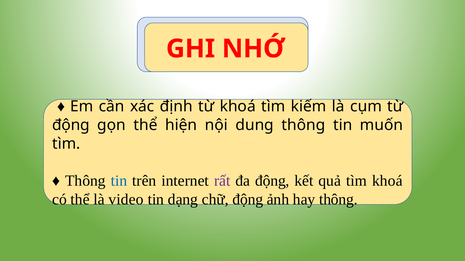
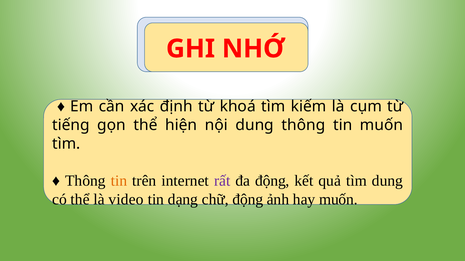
động at (71, 125): động -> tiếng
tin at (119, 181) colour: blue -> orange
tìm khoá: khoá -> dung
hay thông: thông -> muốn
